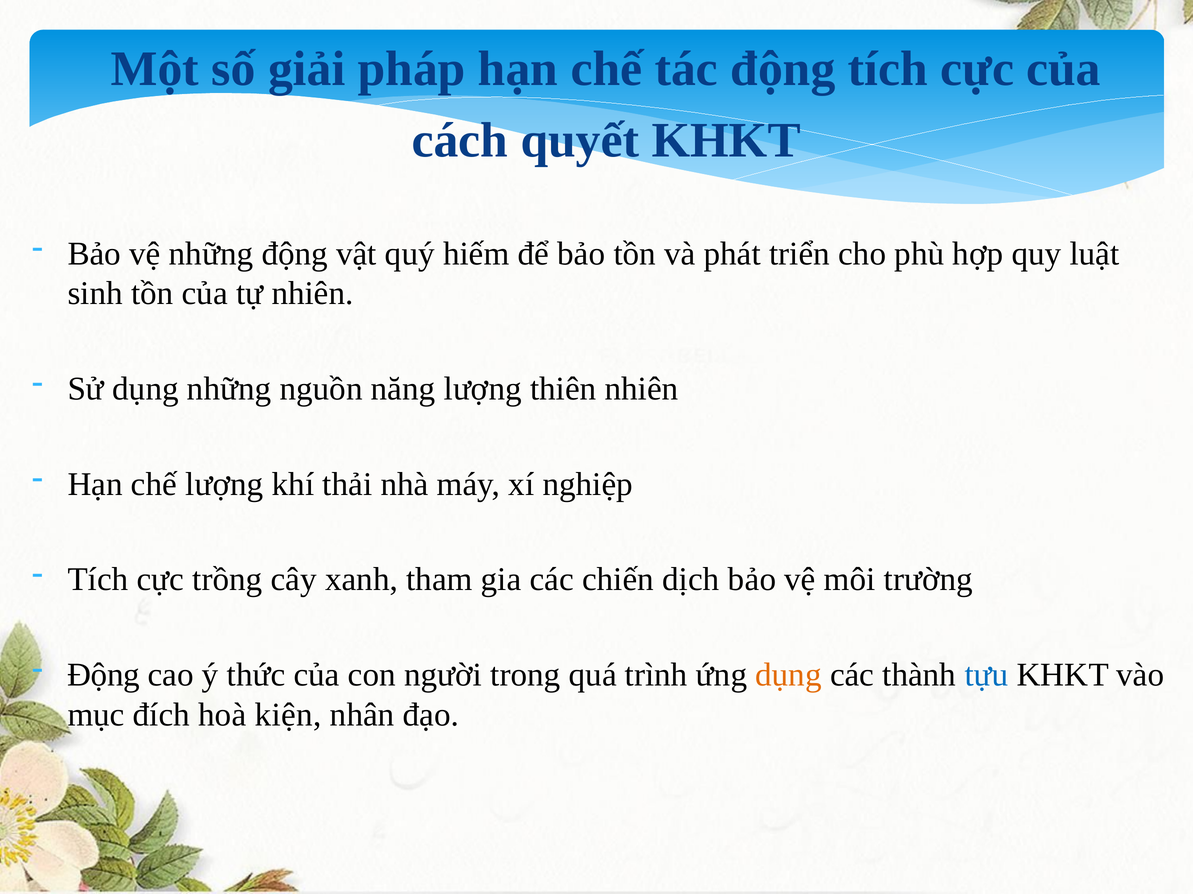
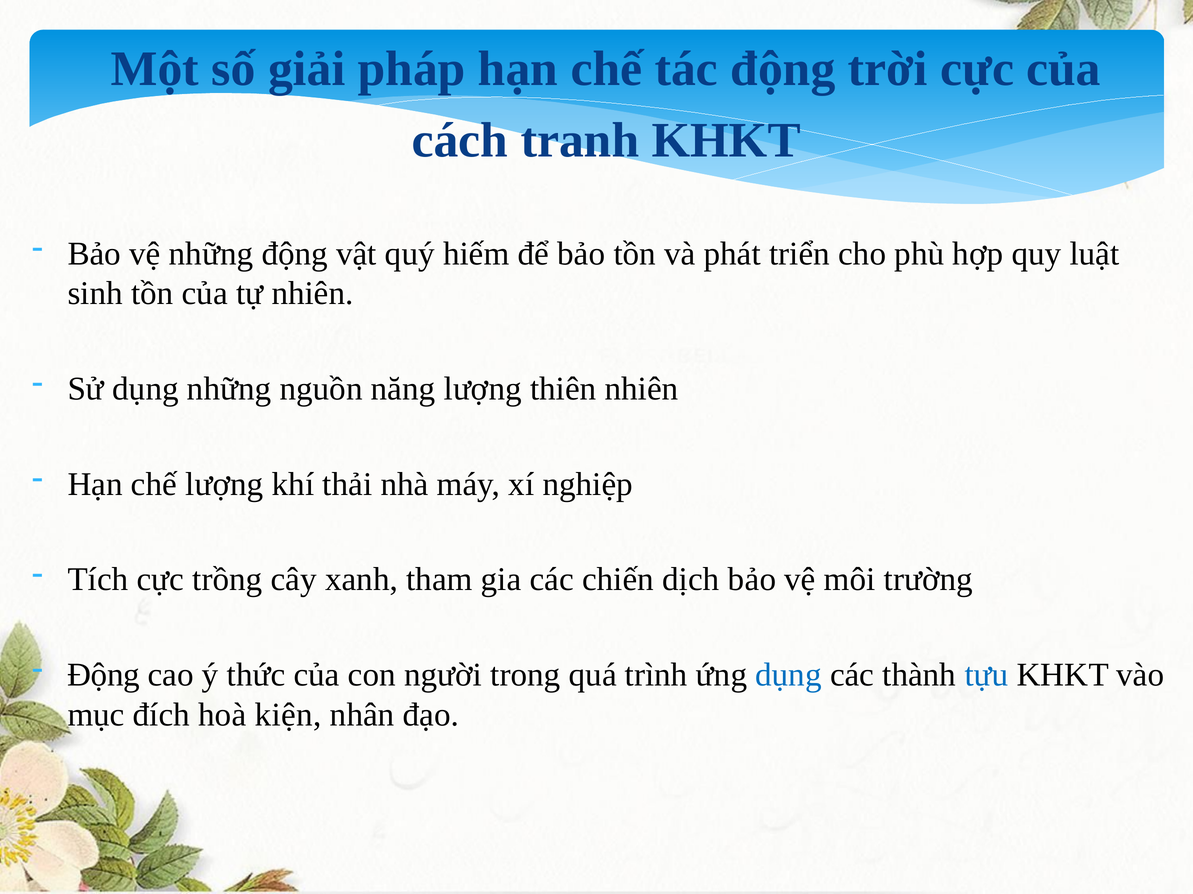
động tích: tích -> trời
quyết: quyết -> tranh
dụng at (789, 675) colour: orange -> blue
